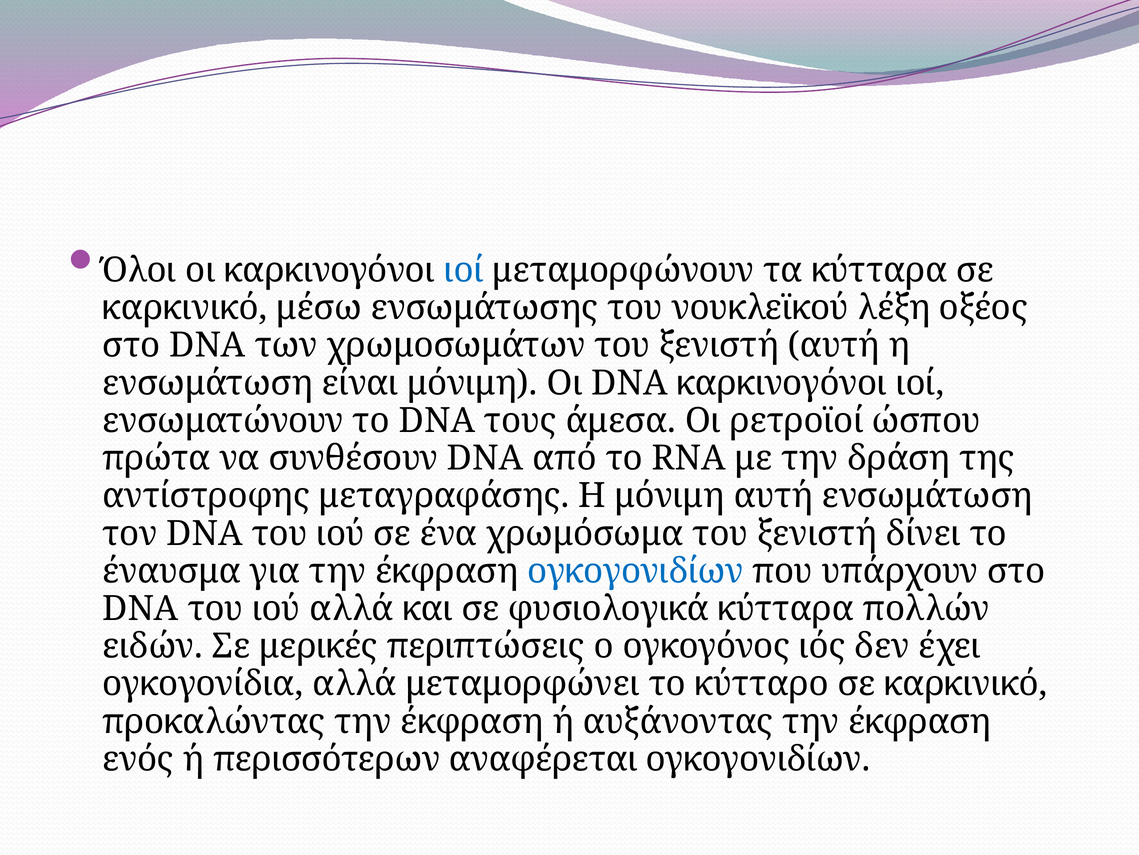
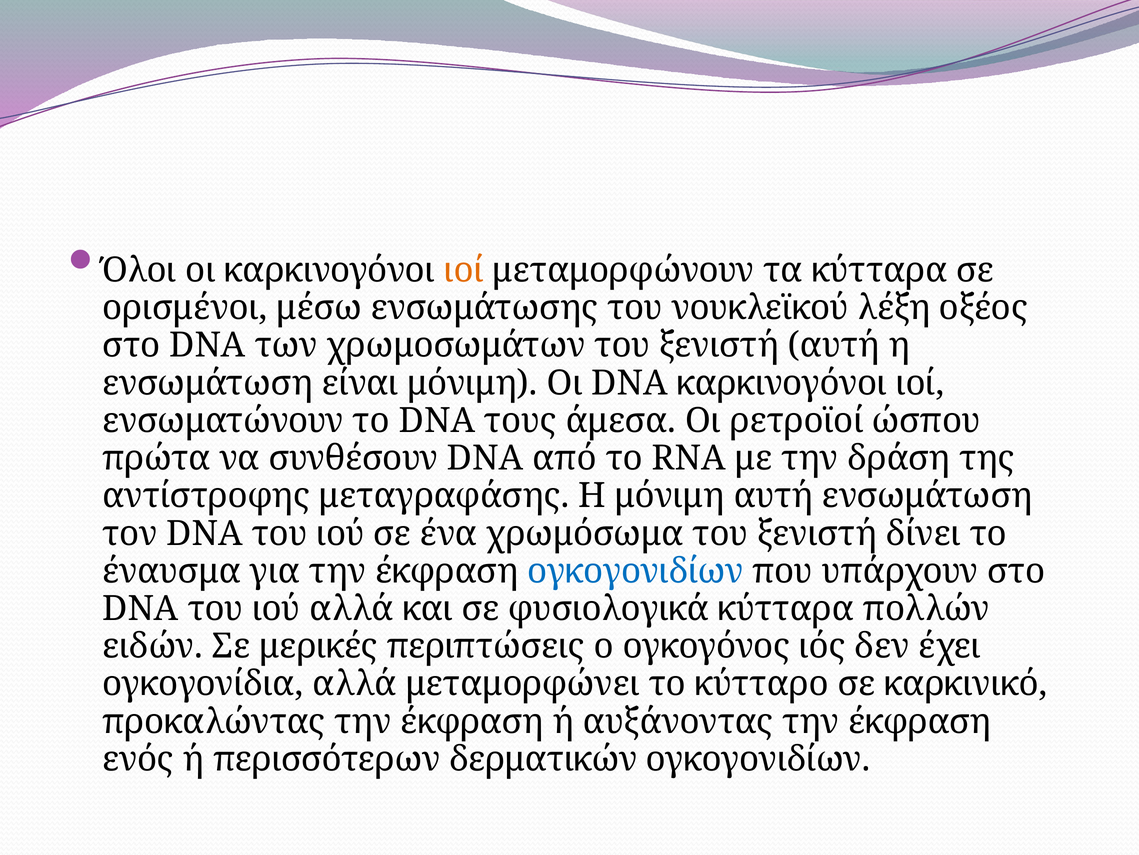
ιοί at (464, 270) colour: blue -> orange
καρκινικό at (185, 308): καρκινικό -> ορισμένοι
αναφέρεται: αναφέρεται -> δερματικών
